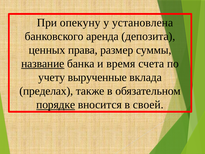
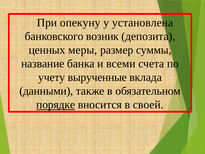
аренда: аренда -> возник
права: права -> меры
название underline: present -> none
время: время -> всеми
пределах: пределах -> данными
